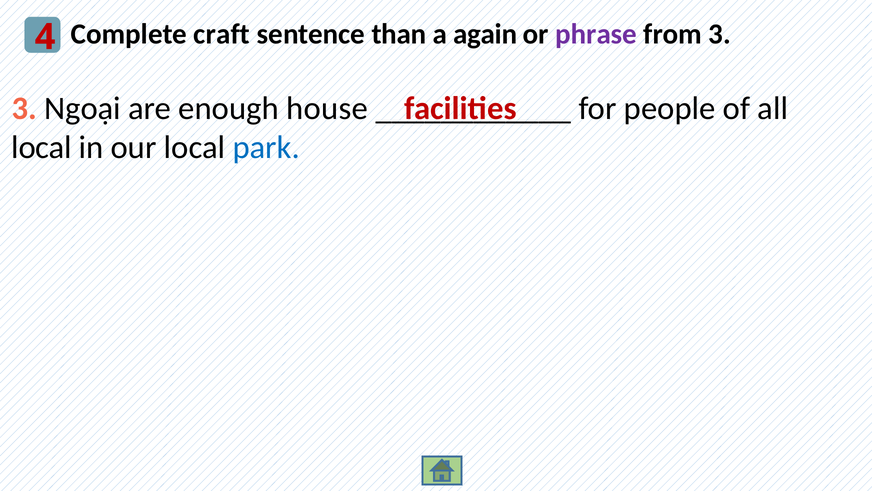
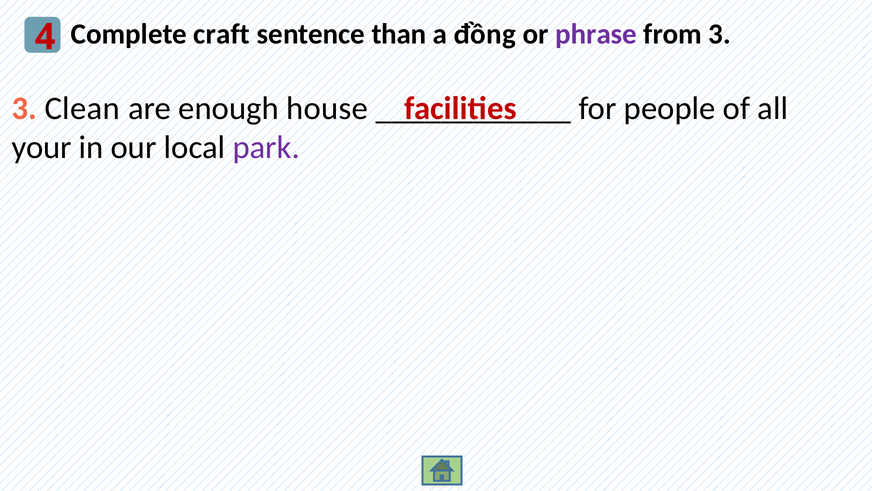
again: again -> đồng
Ngoại: Ngoại -> Clean
local at (42, 147): local -> your
park colour: blue -> purple
